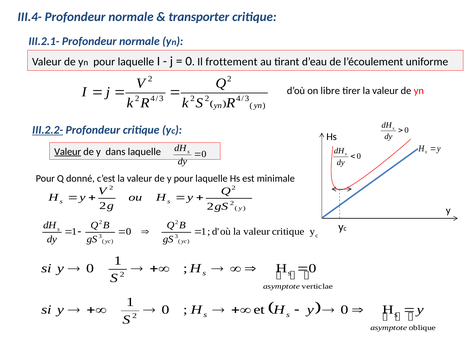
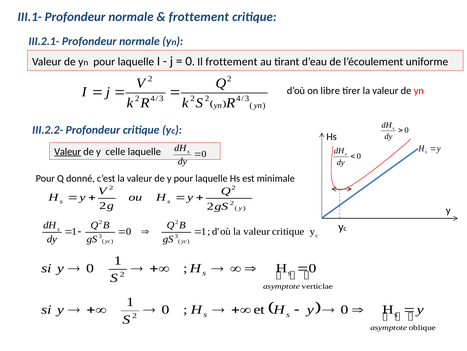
III.4-: III.4- -> III.1-
transporter at (199, 17): transporter -> frottement
III.2.2- underline: present -> none
dans: dans -> celle
